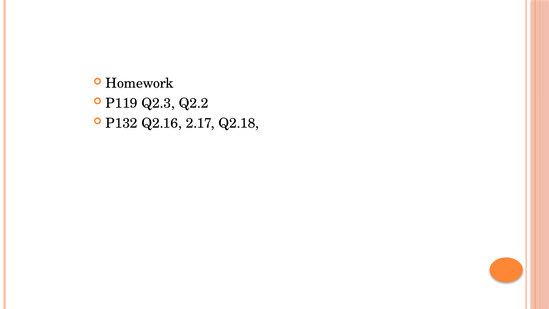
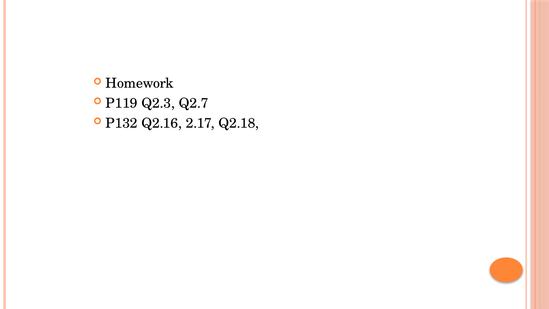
Q2.2: Q2.2 -> Q2.7
